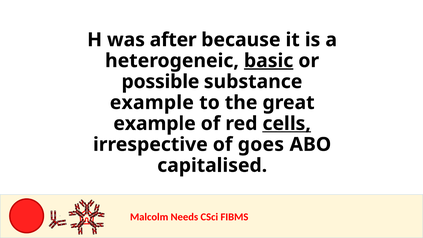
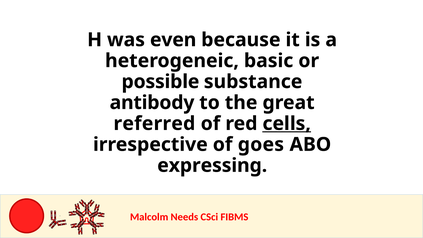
after: after -> even
basic underline: present -> none
example at (152, 103): example -> antibody
example at (155, 124): example -> referred
capitalised: capitalised -> expressing
